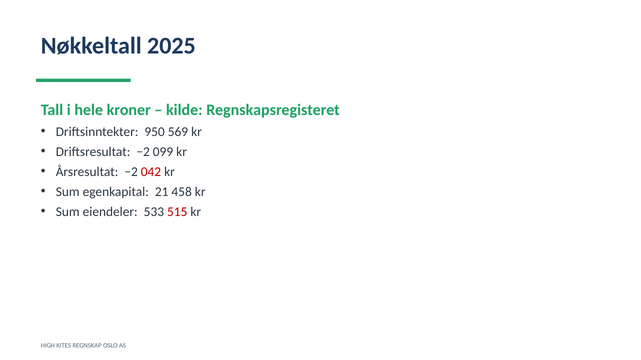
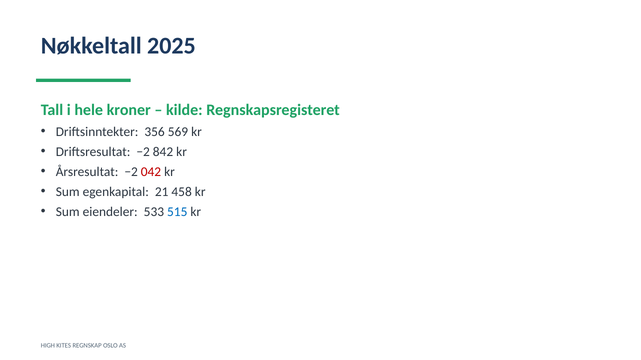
950: 950 -> 356
099: 099 -> 842
515 colour: red -> blue
